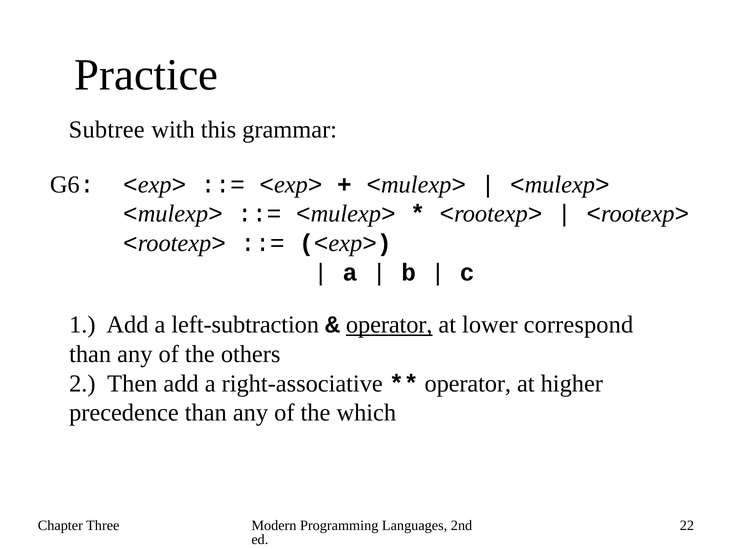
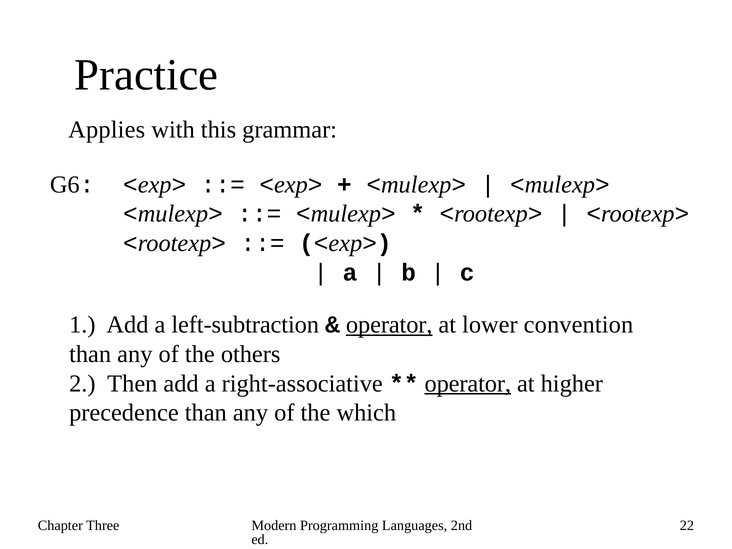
Subtree: Subtree -> Applies
correspond: correspond -> convention
operator at (468, 383) underline: none -> present
